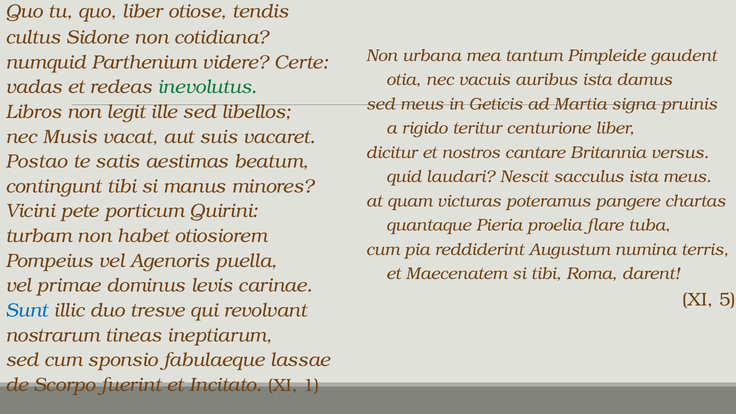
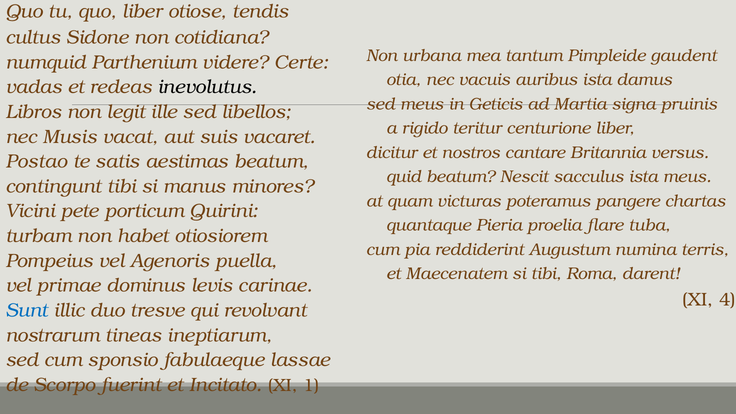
inevolutus colour: green -> black
quid laudari: laudari -> beatum
5: 5 -> 4
